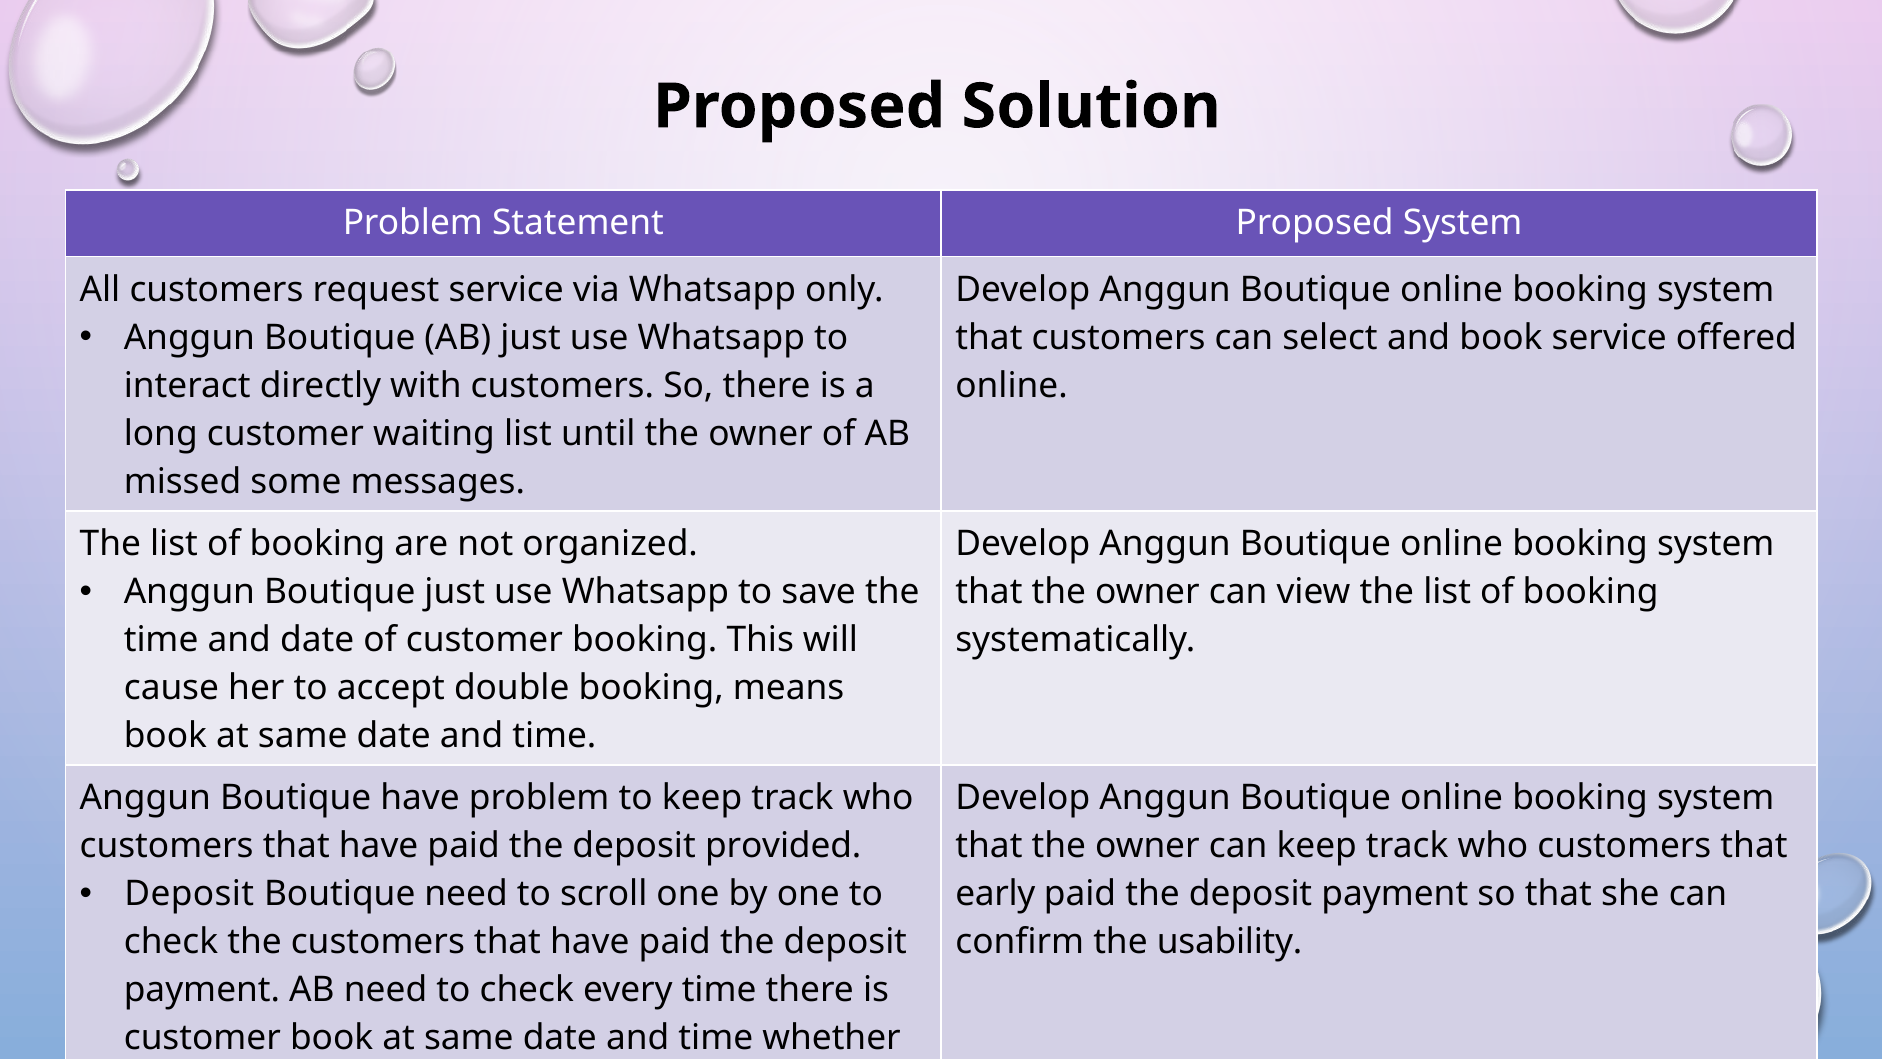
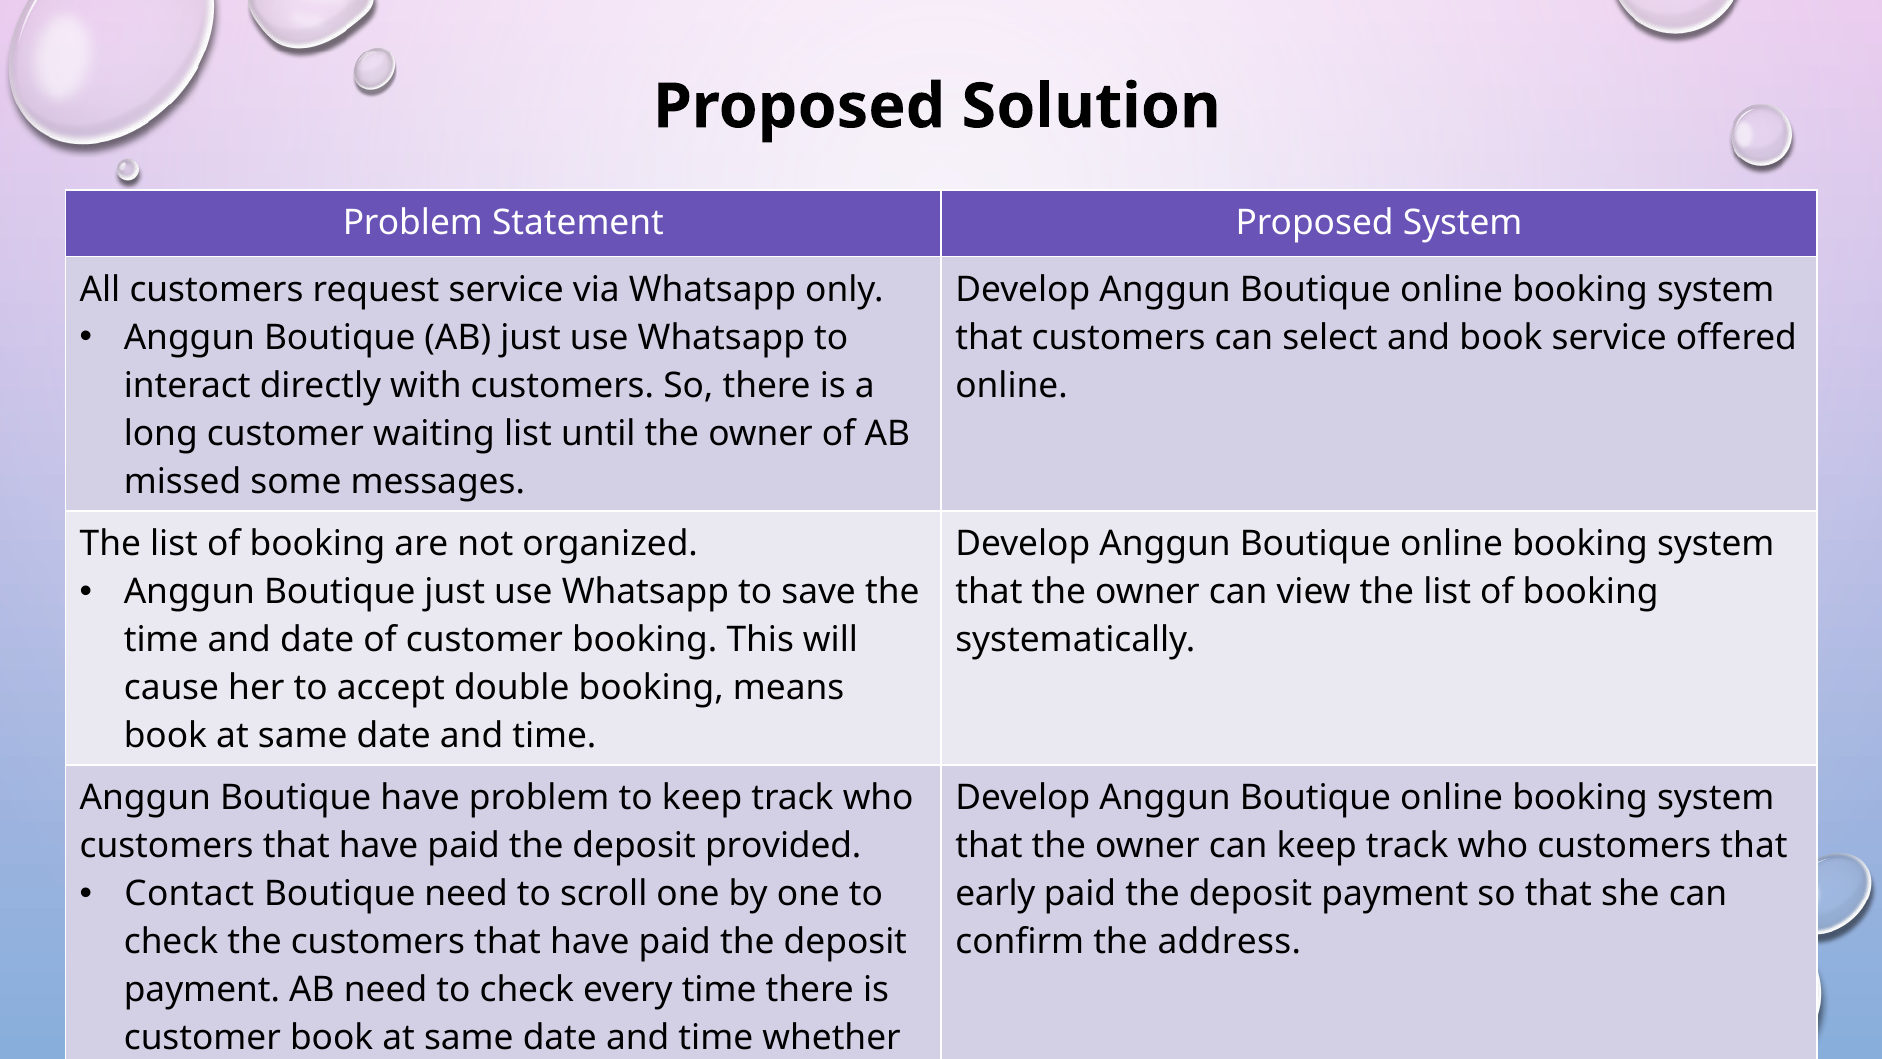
Deposit at (189, 894): Deposit -> Contact
usability: usability -> address
